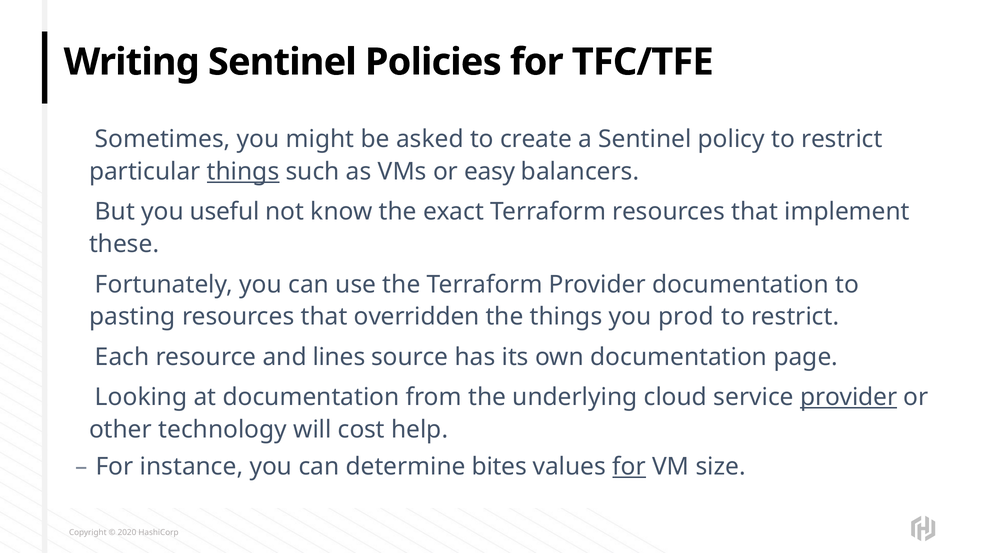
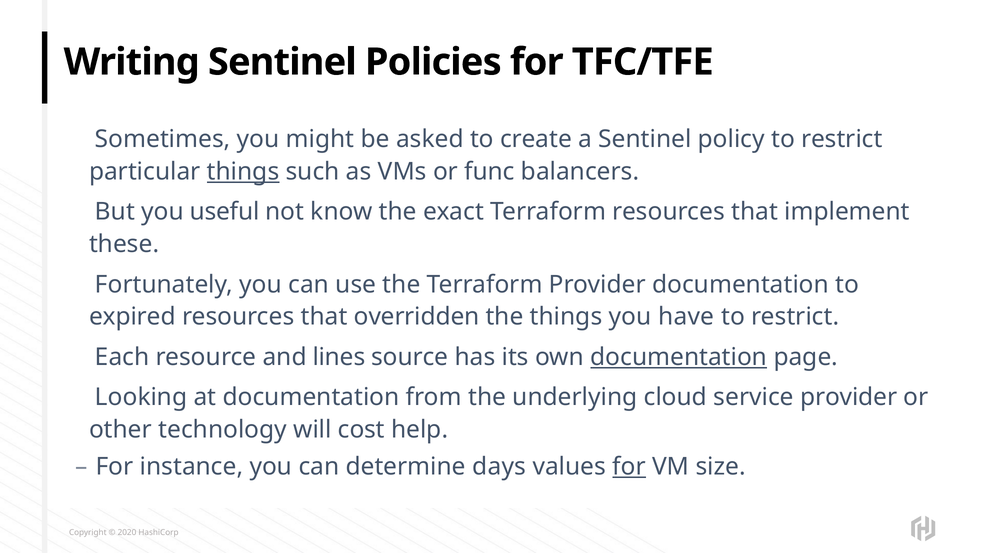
easy: easy -> func
pasting: pasting -> expired
prod: prod -> have
documentation at (679, 357) underline: none -> present
provider at (849, 397) underline: present -> none
bites: bites -> days
